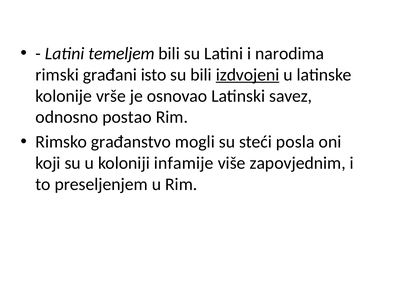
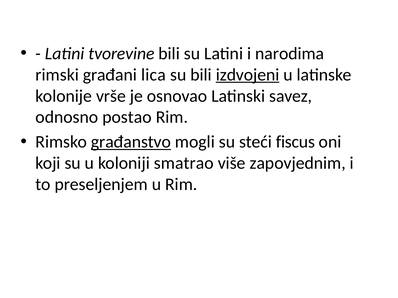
temeljem: temeljem -> tvorevine
isto: isto -> lica
građanstvo underline: none -> present
posla: posla -> fiscus
infamije: infamije -> smatrao
